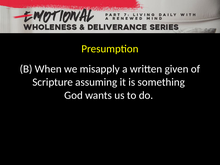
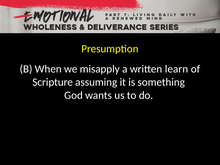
given: given -> learn
